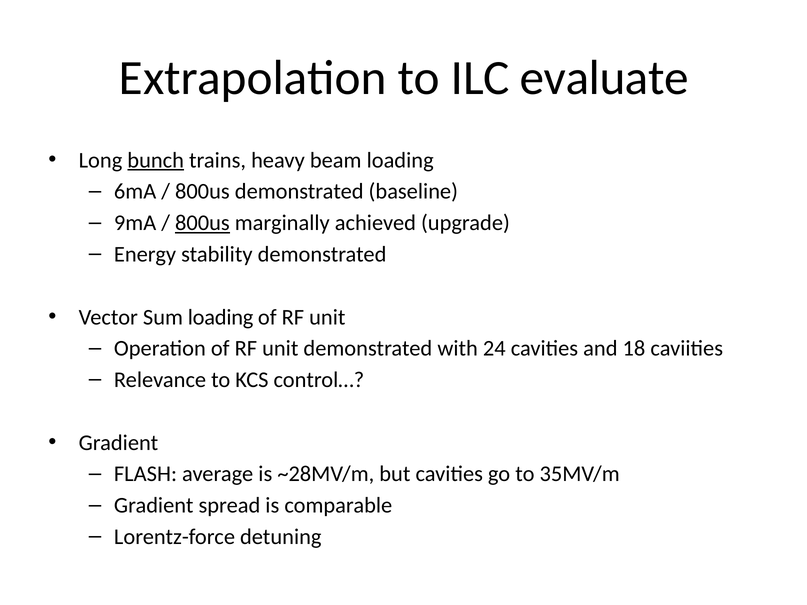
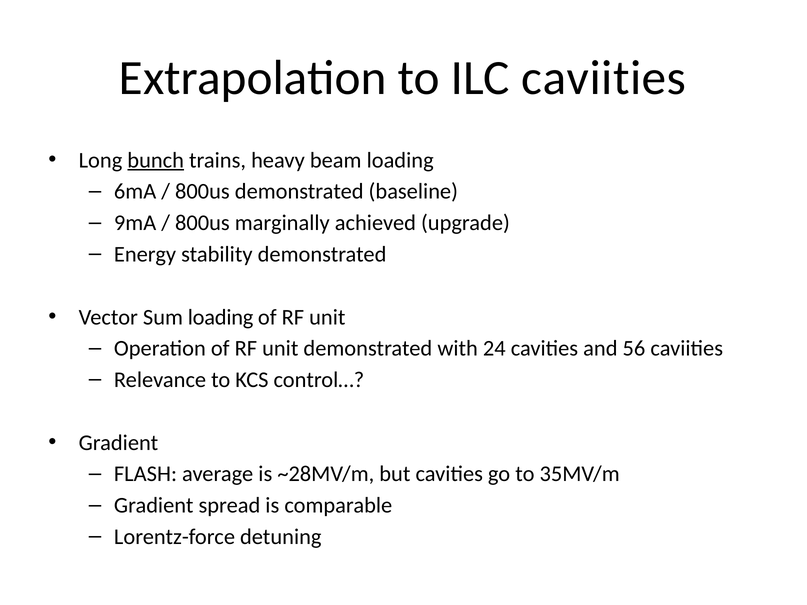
ILC evaluate: evaluate -> caviities
800us at (202, 223) underline: present -> none
18: 18 -> 56
